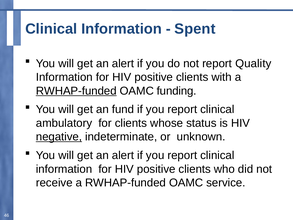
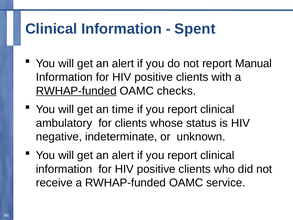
Quality: Quality -> Manual
funding: funding -> checks
fund: fund -> time
negative underline: present -> none
